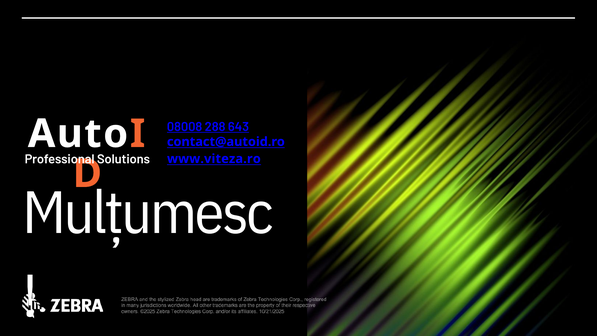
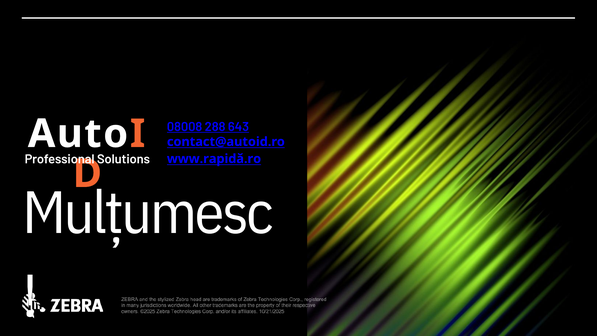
www.viteza.ro: www.viteza.ro -> www.rapidă.ro
